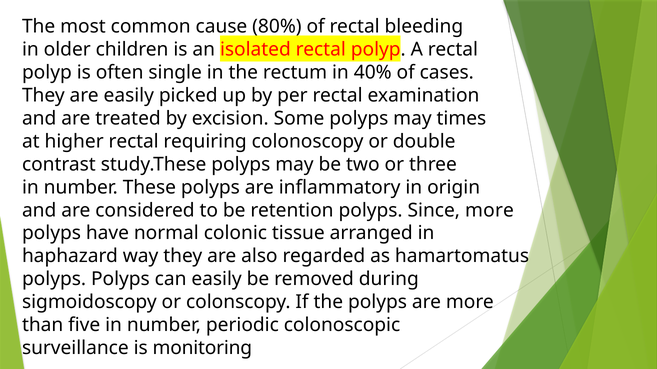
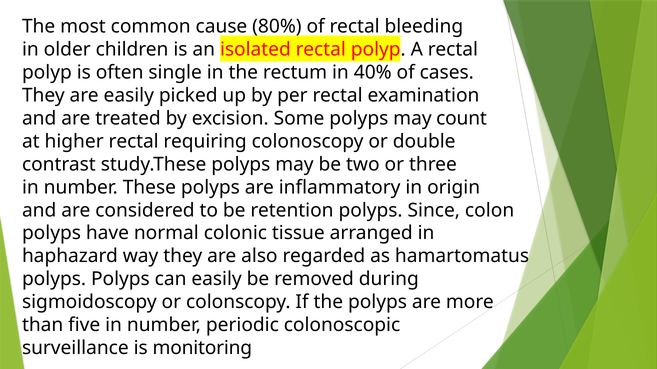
times: times -> count
Since more: more -> colon
